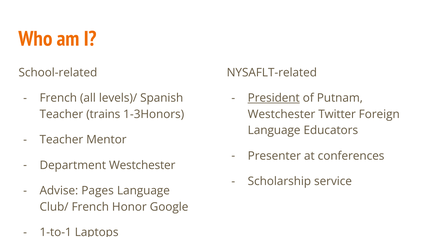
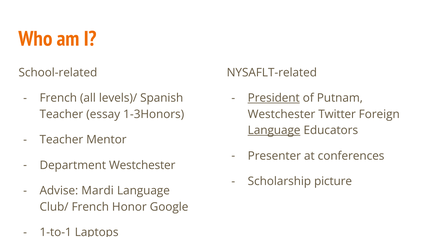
trains: trains -> essay
Language at (274, 130) underline: none -> present
service: service -> picture
Pages: Pages -> Mardi
